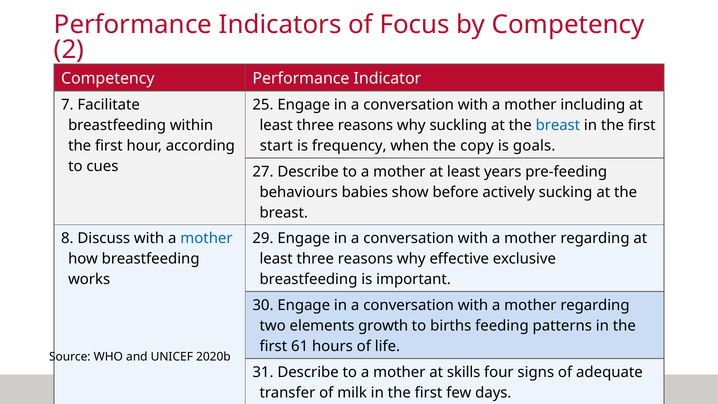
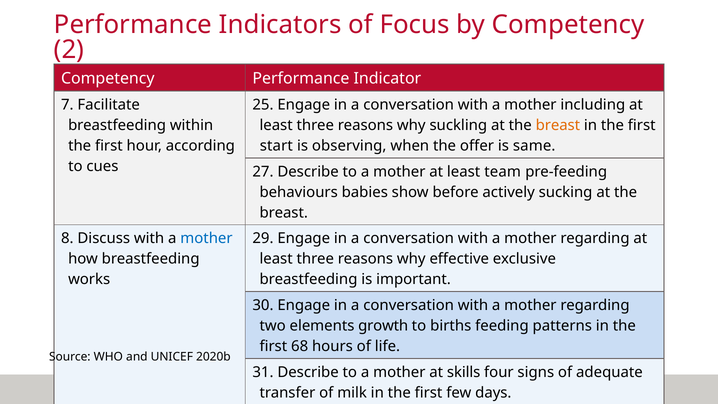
breast at (558, 125) colour: blue -> orange
frequency: frequency -> observing
copy: copy -> offer
goals: goals -> same
years: years -> team
61: 61 -> 68
